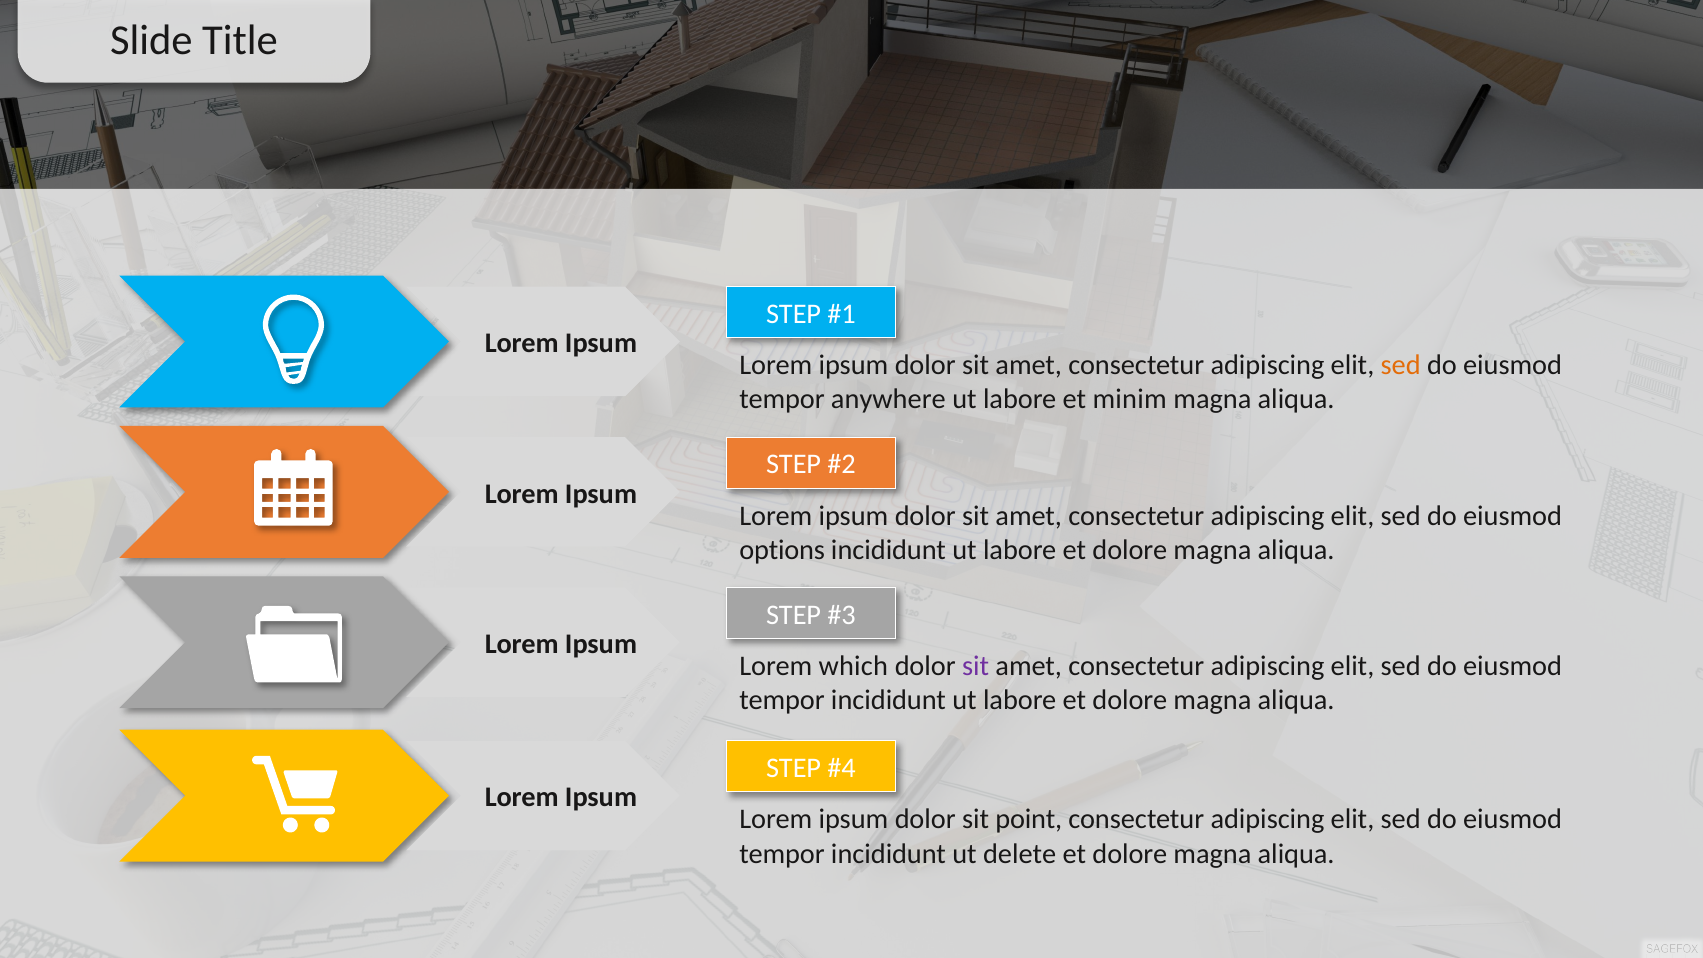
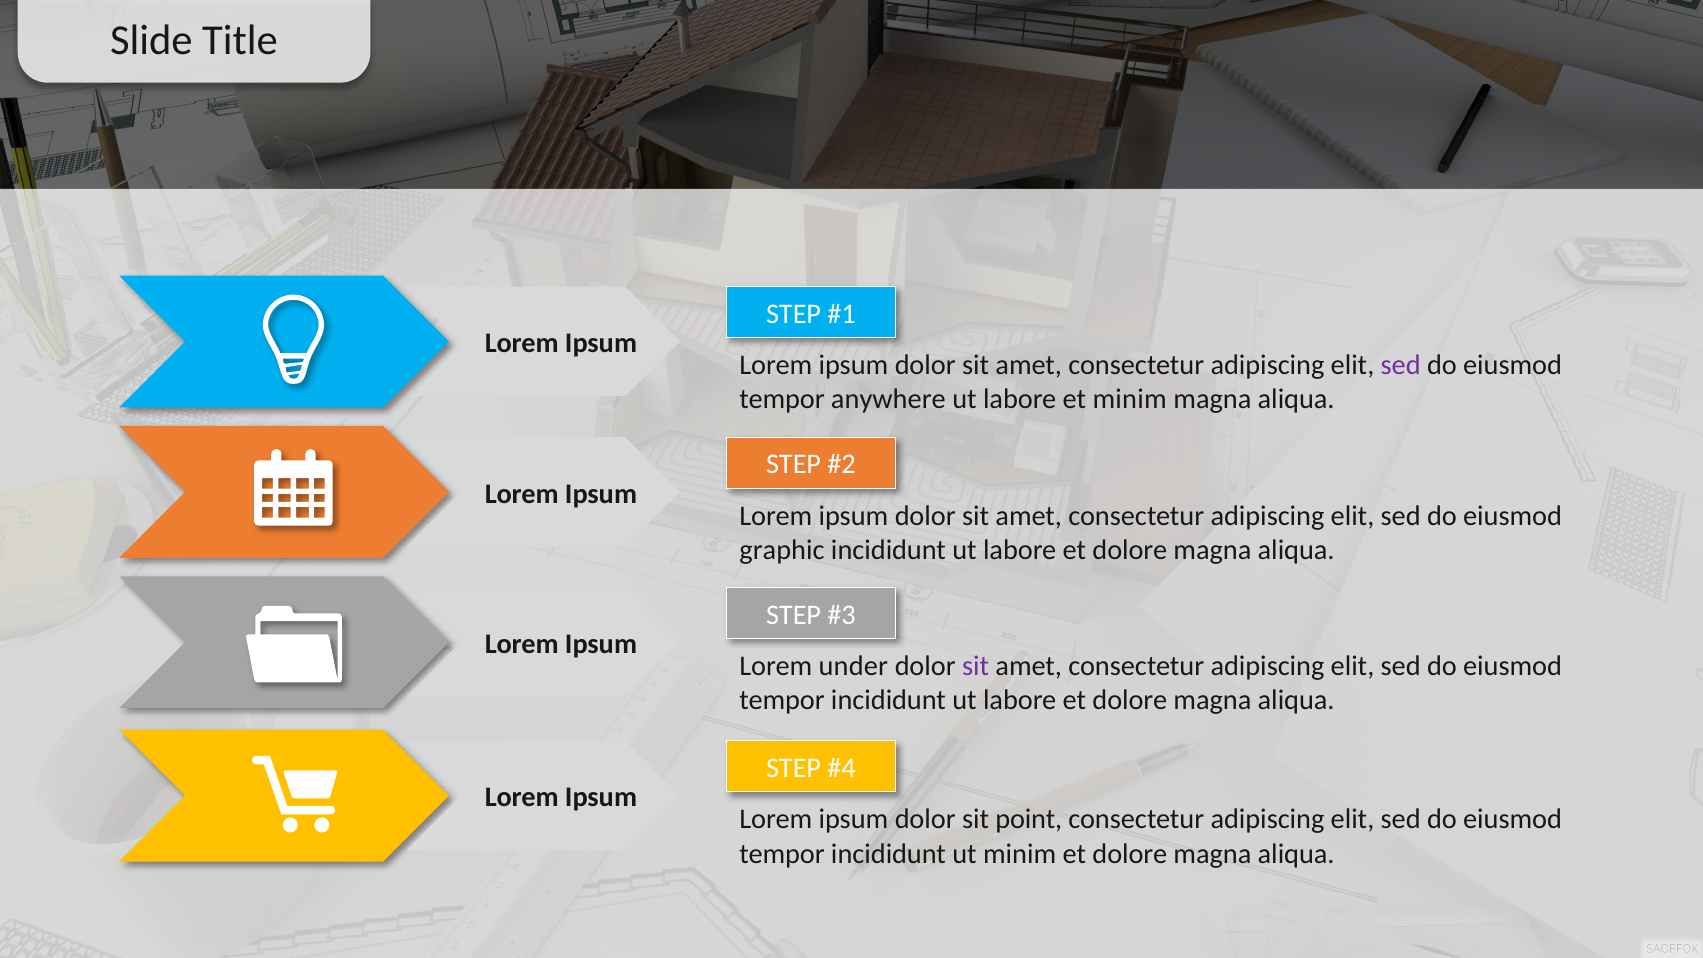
sed at (1401, 365) colour: orange -> purple
options: options -> graphic
which: which -> under
ut delete: delete -> minim
